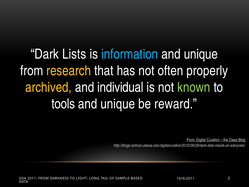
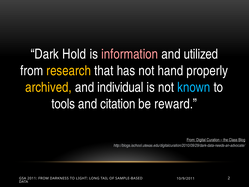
Lists: Lists -> Hold
information colour: light blue -> pink
unique at (201, 54): unique -> utilized
often: often -> hand
known colour: light green -> light blue
unique at (118, 104): unique -> citation
